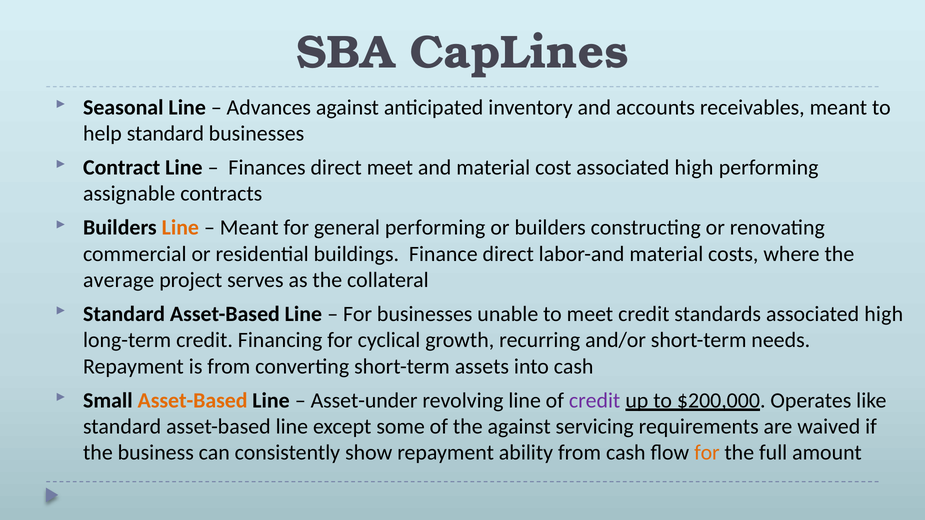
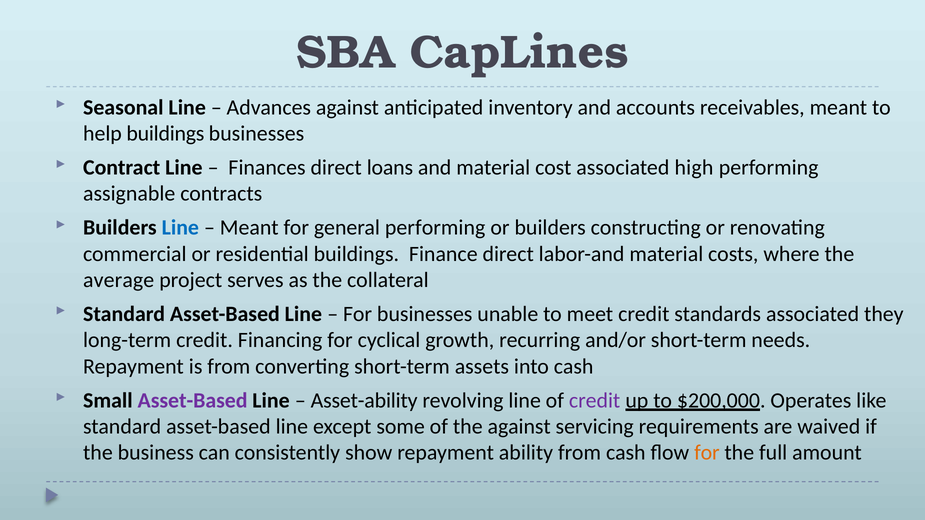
help standard: standard -> buildings
direct meet: meet -> loans
Line at (180, 228) colour: orange -> blue
standards associated high: high -> they
Asset-Based at (193, 401) colour: orange -> purple
Asset-under: Asset-under -> Asset-ability
